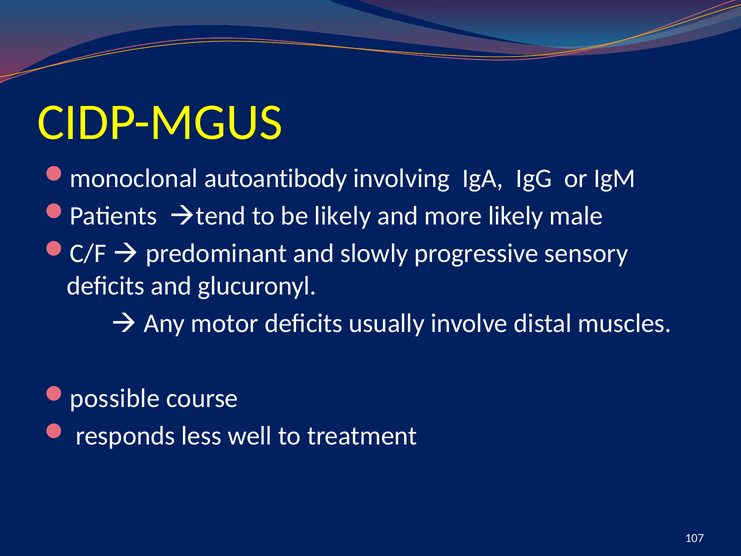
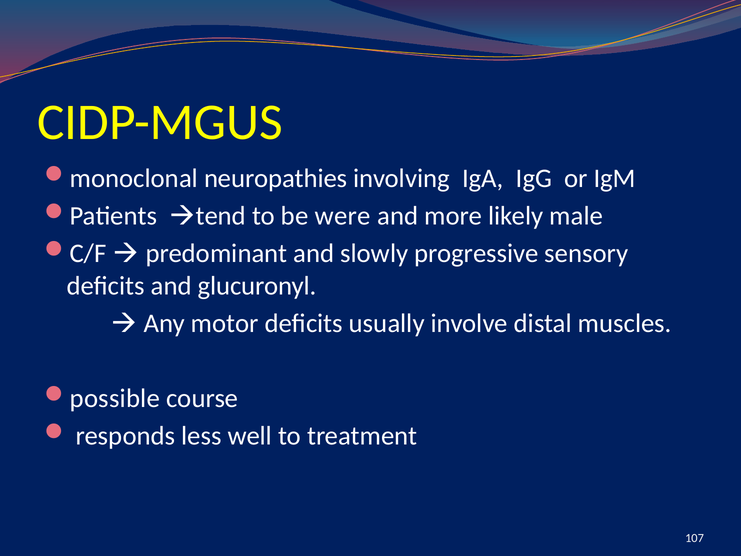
autoantibody: autoantibody -> neuropathies
be likely: likely -> were
